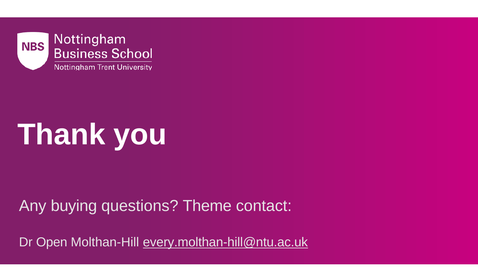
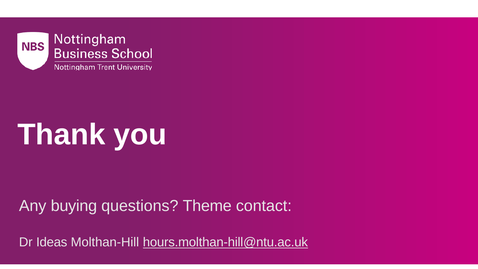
Open: Open -> Ideas
every.molthan-hill@ntu.ac.uk: every.molthan-hill@ntu.ac.uk -> hours.molthan-hill@ntu.ac.uk
